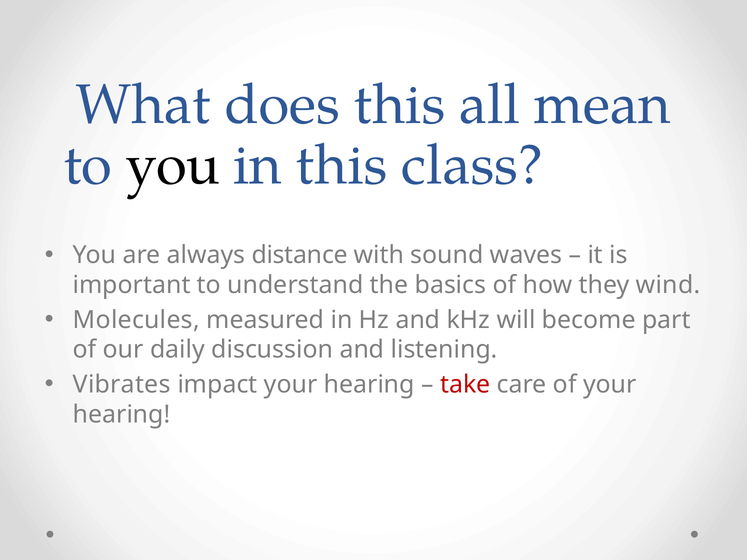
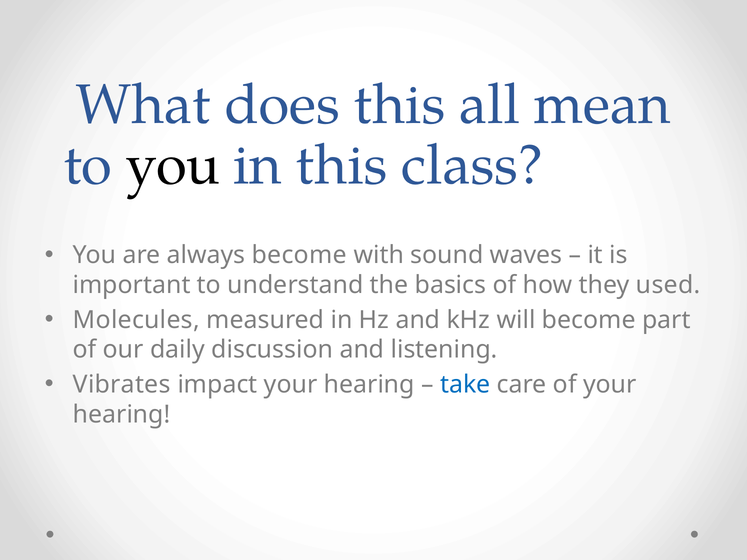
always distance: distance -> become
wind: wind -> used
take colour: red -> blue
